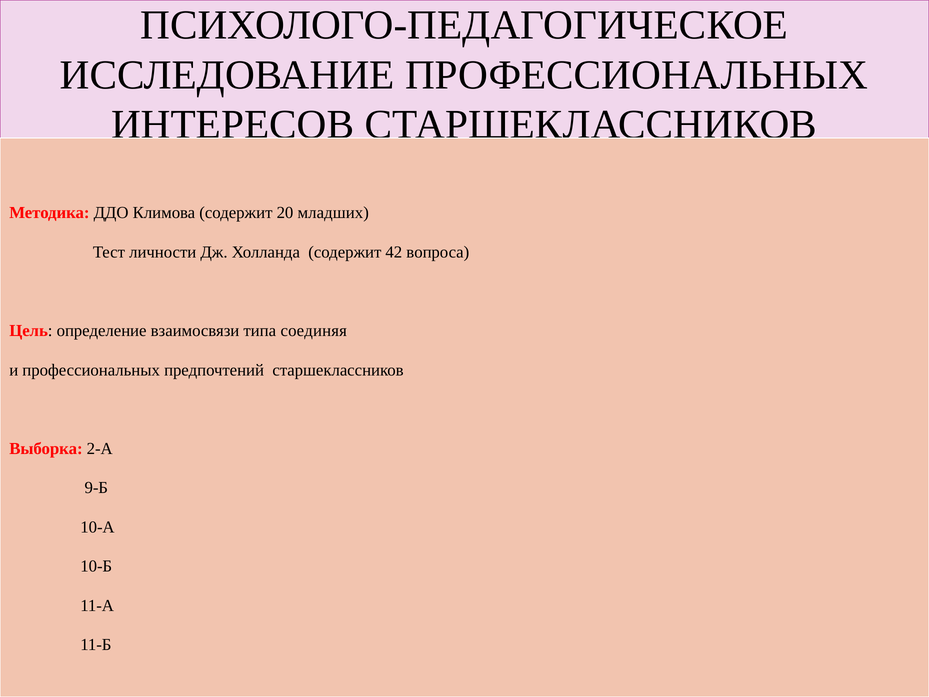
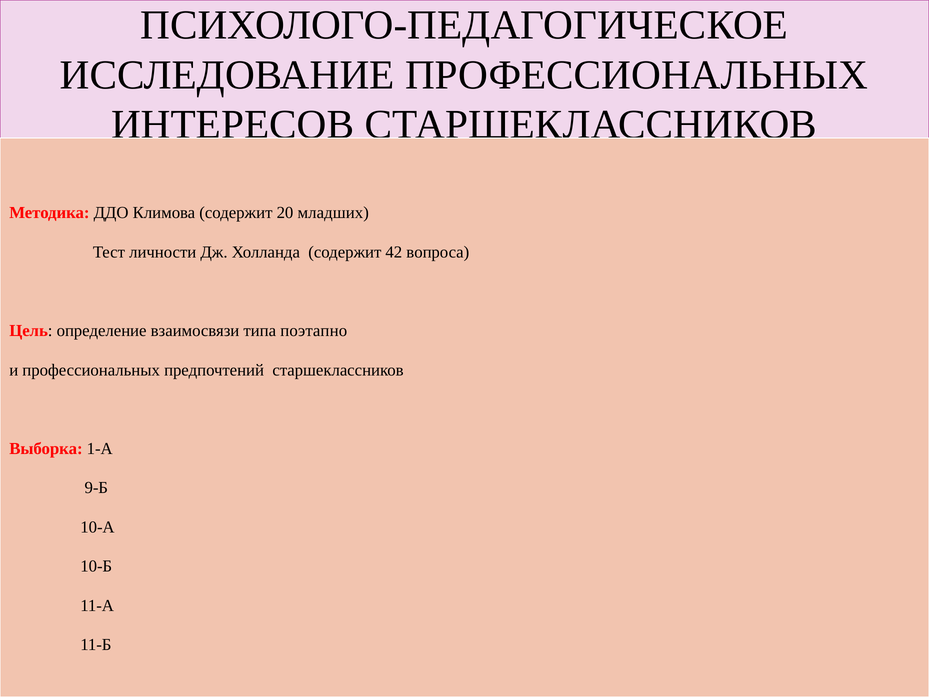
соединяя: соединяя -> поэтапно
2-А: 2-А -> 1-А
